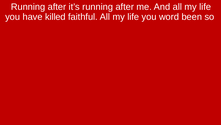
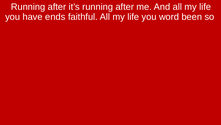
killed: killed -> ends
